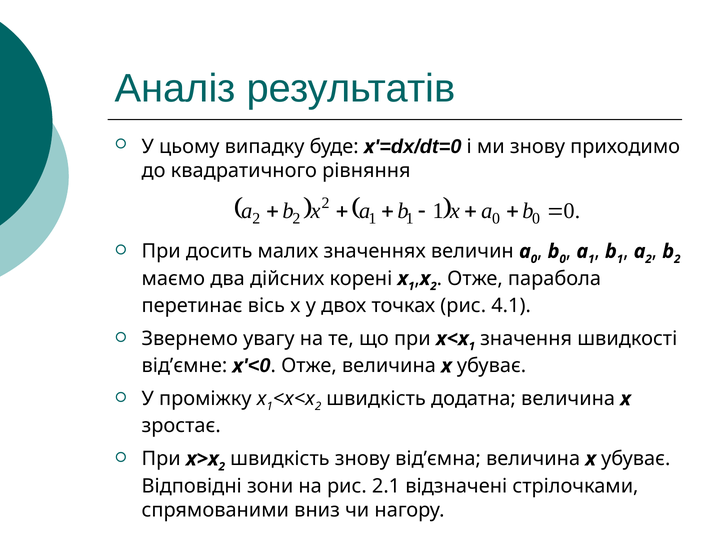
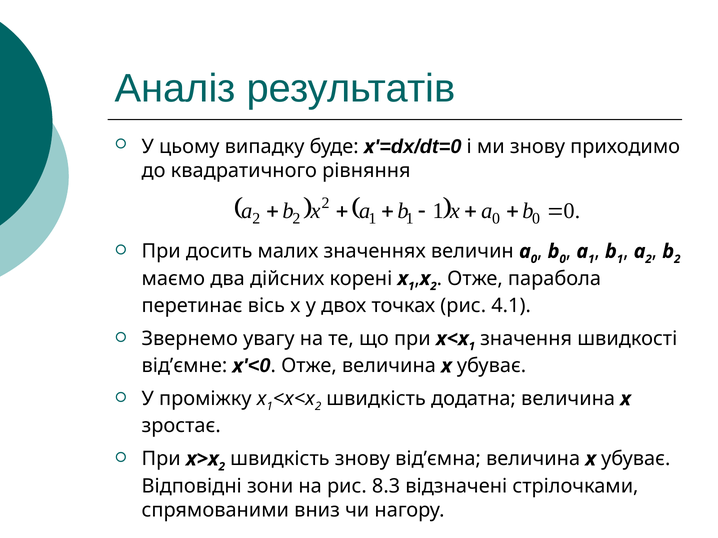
2.1: 2.1 -> 8.3
